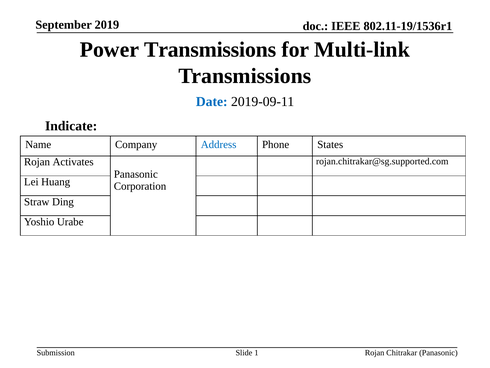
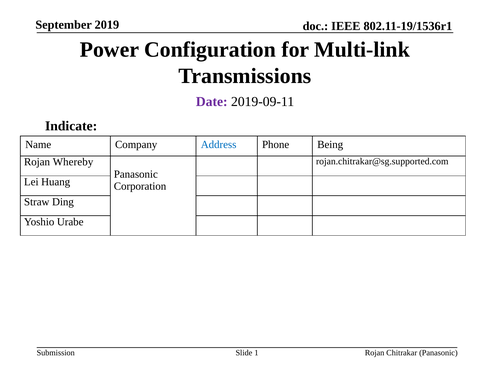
Power Transmissions: Transmissions -> Configuration
Date colour: blue -> purple
States: States -> Being
Activates: Activates -> Whereby
